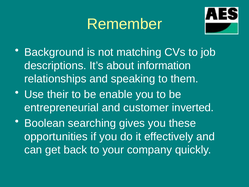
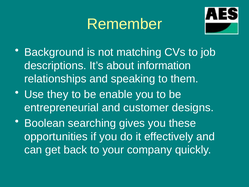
their: their -> they
inverted: inverted -> designs
